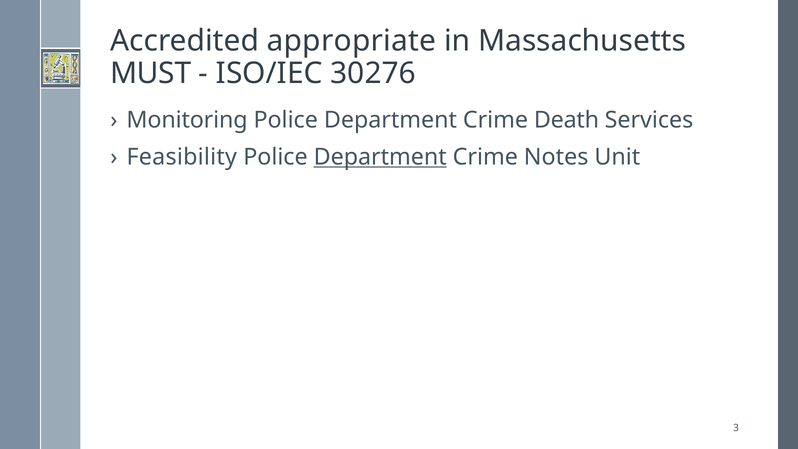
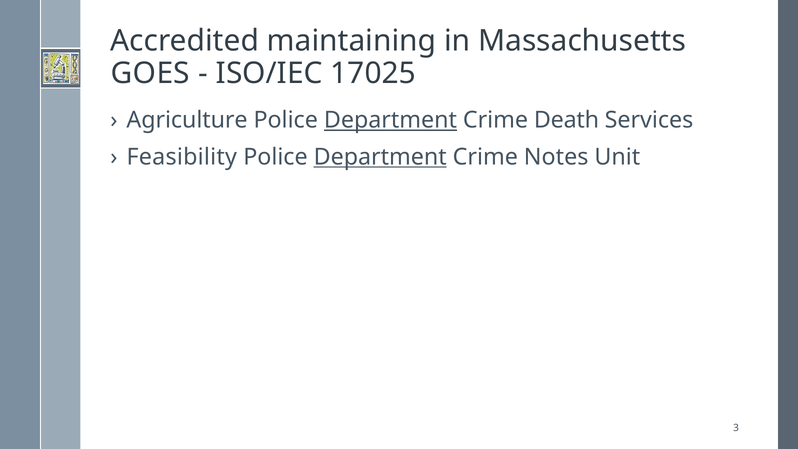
appropriate: appropriate -> maintaining
MUST: MUST -> GOES
30276: 30276 -> 17025
Monitoring: Monitoring -> Agriculture
Department at (390, 120) underline: none -> present
